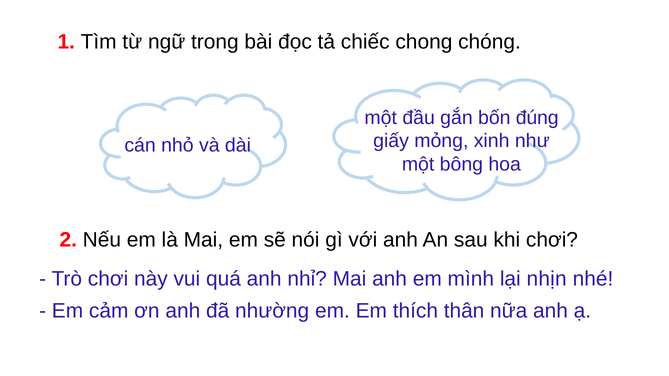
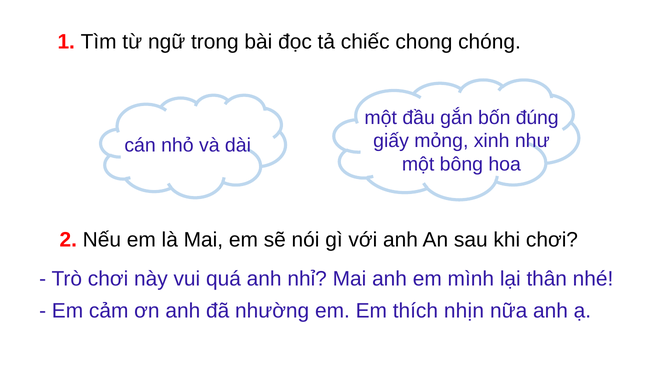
nhịn: nhịn -> thân
thân: thân -> nhịn
